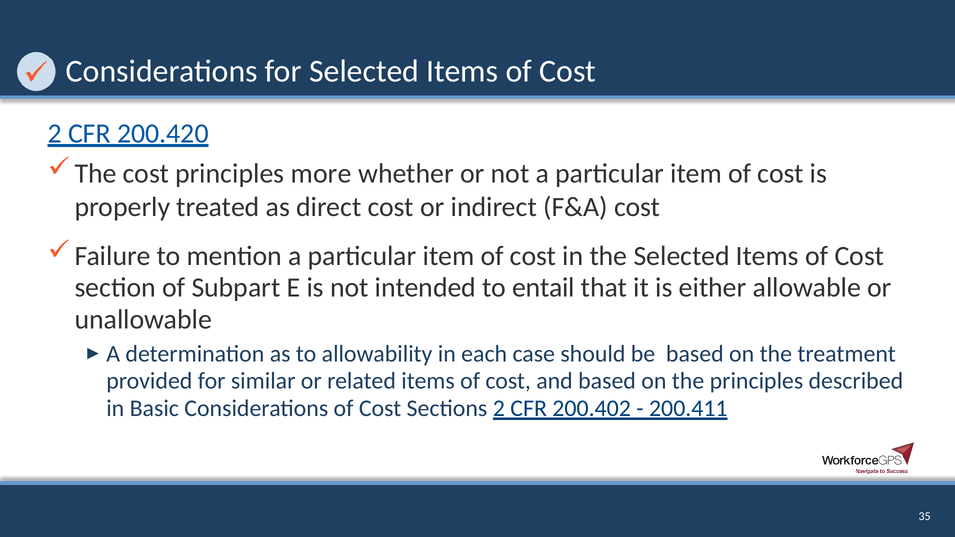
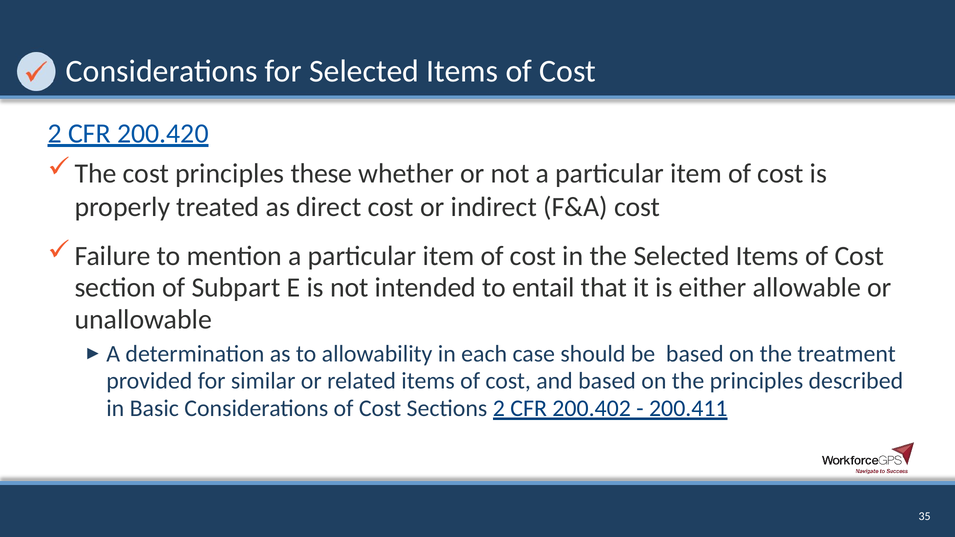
more: more -> these
